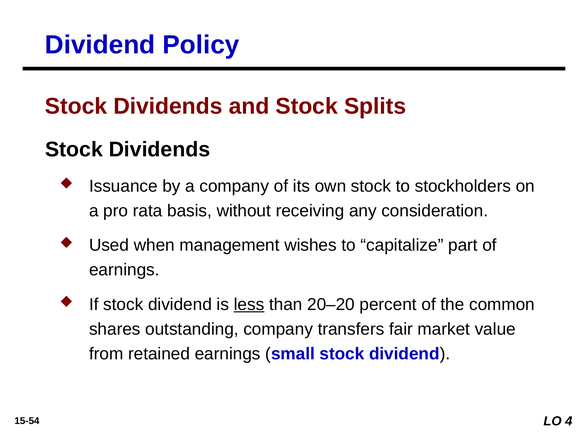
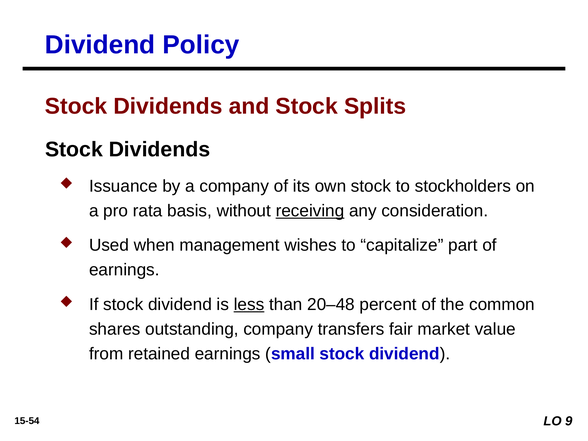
receiving underline: none -> present
20–20: 20–20 -> 20–48
4: 4 -> 9
